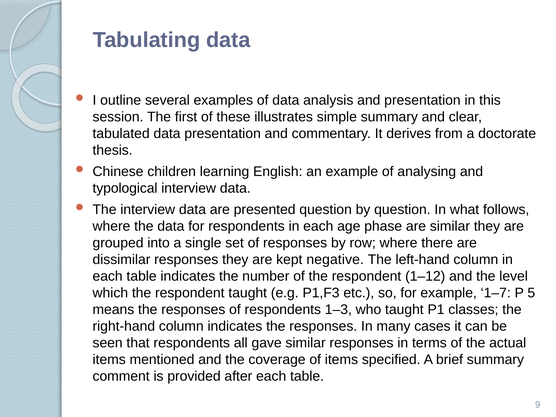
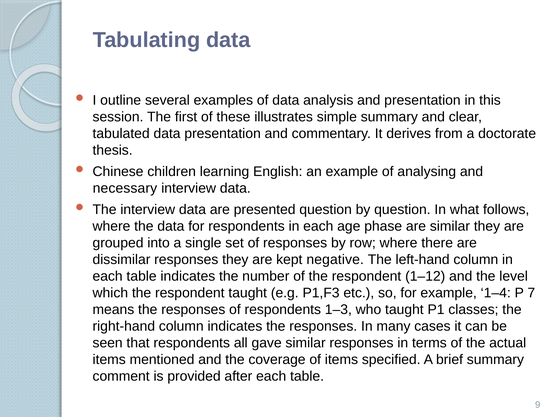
typological: typological -> necessary
1–7: 1–7 -> 1–4
5: 5 -> 7
